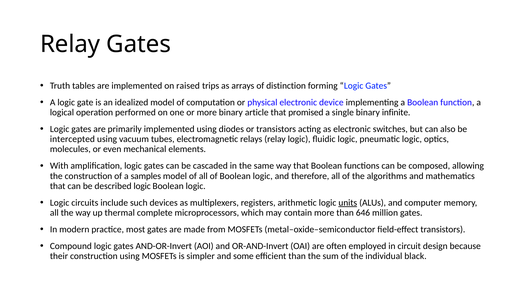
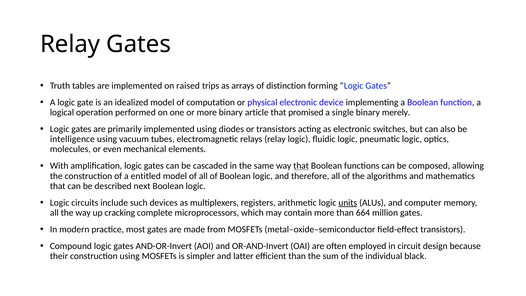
infinite: infinite -> merely
intercepted: intercepted -> intelligence
that at (301, 166) underline: none -> present
samples: samples -> entitled
described logic: logic -> next
thermal: thermal -> cracking
646: 646 -> 664
some: some -> latter
